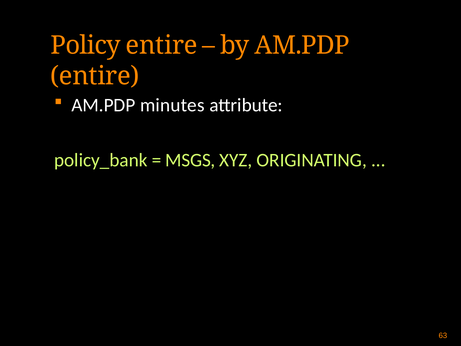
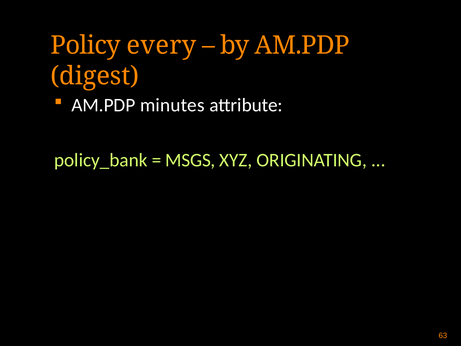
Policy entire: entire -> every
entire at (95, 76): entire -> digest
